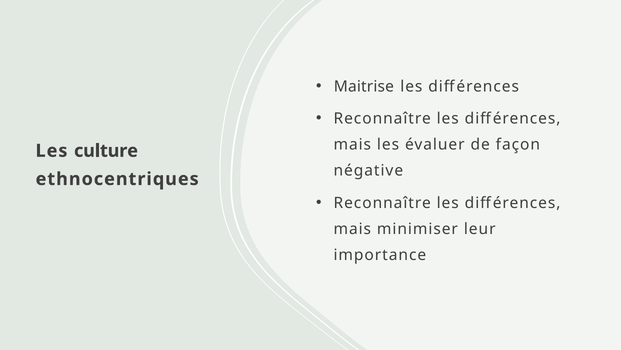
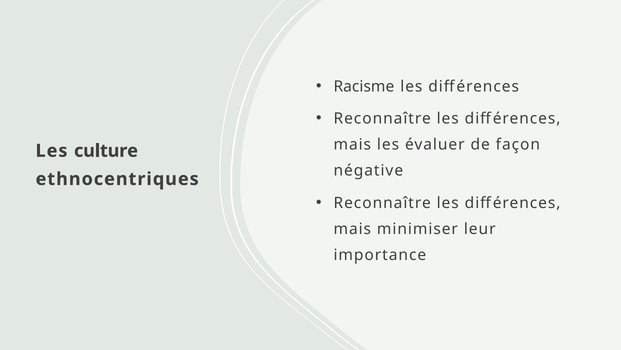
Maitrise: Maitrise -> Racisme
